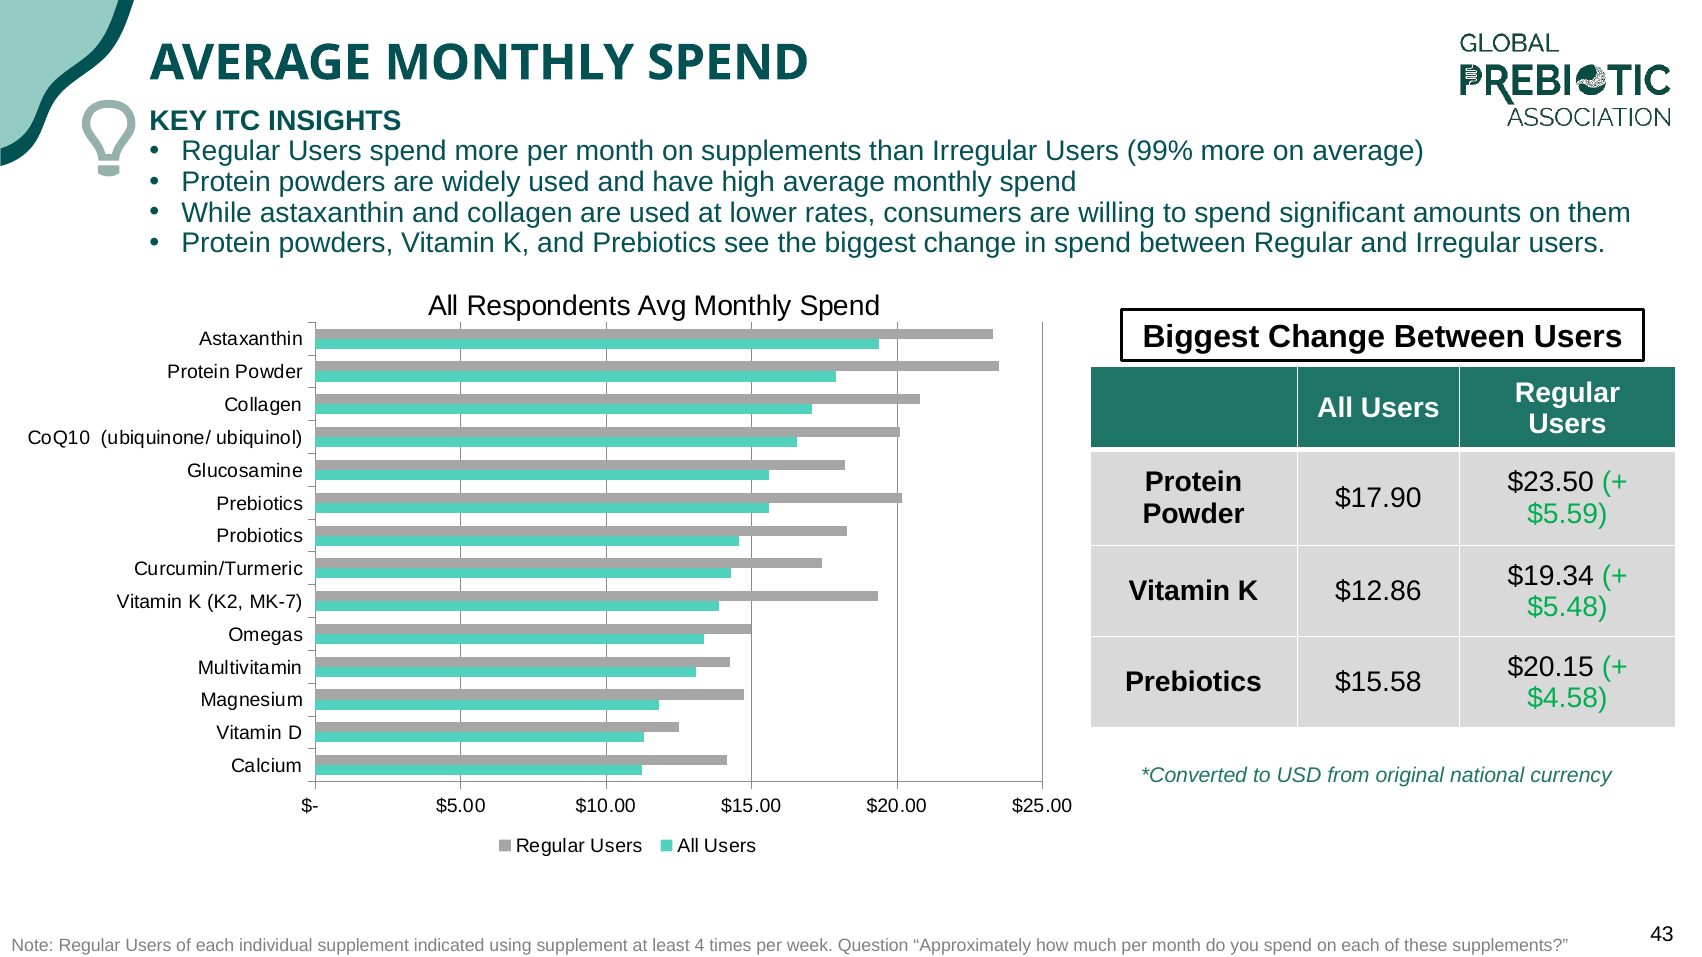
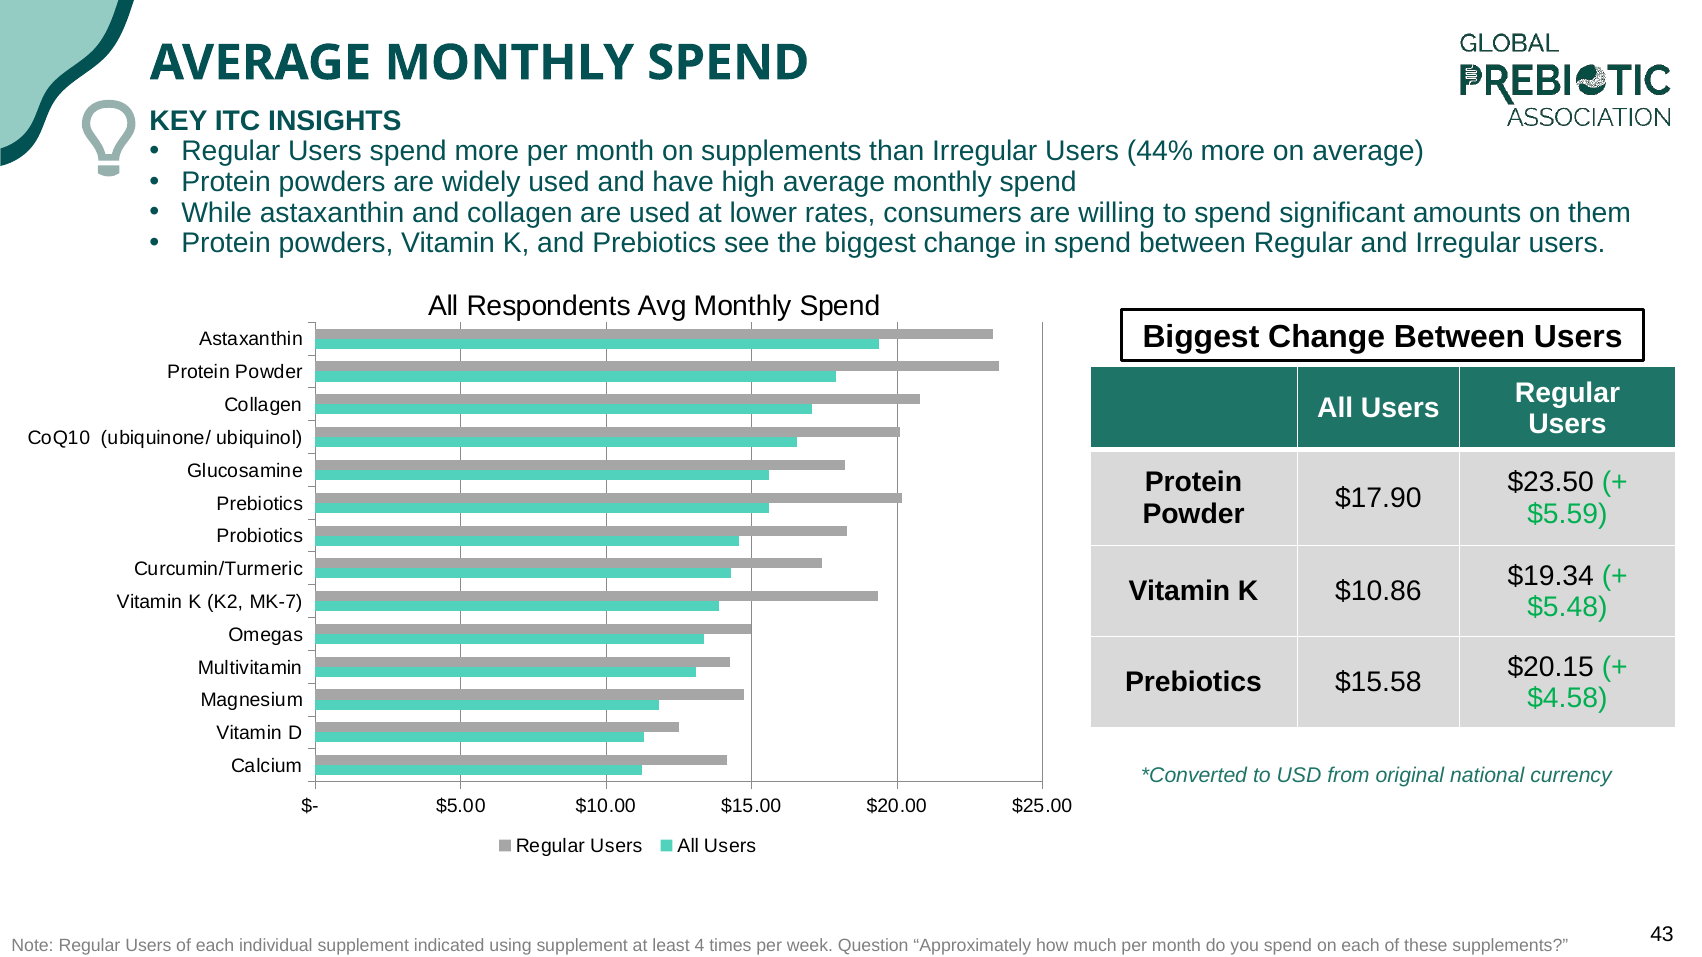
99%: 99% -> 44%
$12.86: $12.86 -> $10.86
